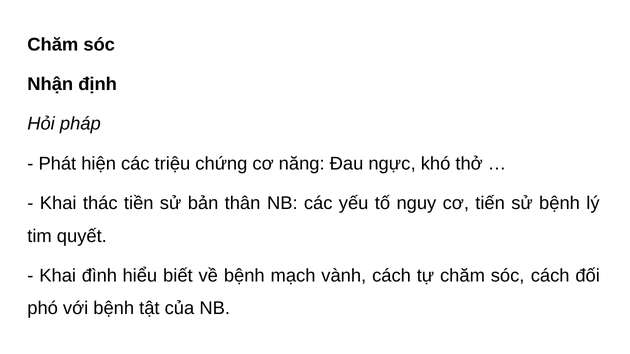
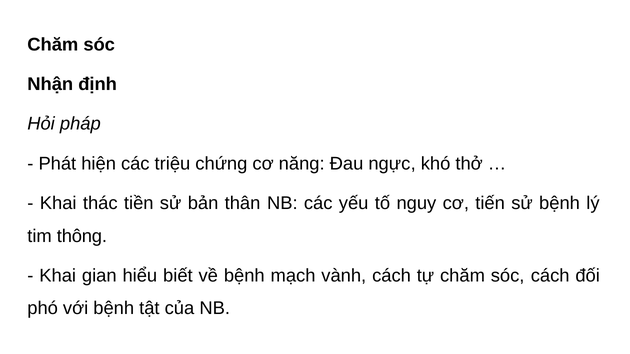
quyết: quyết -> thông
đình: đình -> gian
